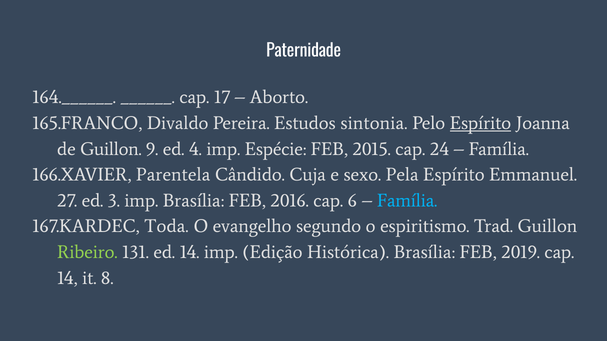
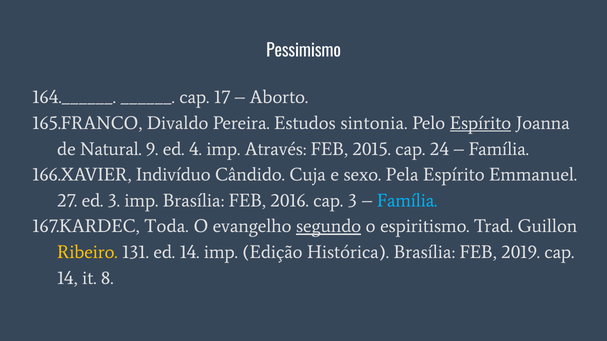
Paternidade: Paternidade -> Pessimismo
de Guillon: Guillon -> Natural
Espécie: Espécie -> Através
Parentela: Parentela -> Indivíduo
cap 6: 6 -> 3
segundo underline: none -> present
Ribeiro colour: light green -> yellow
